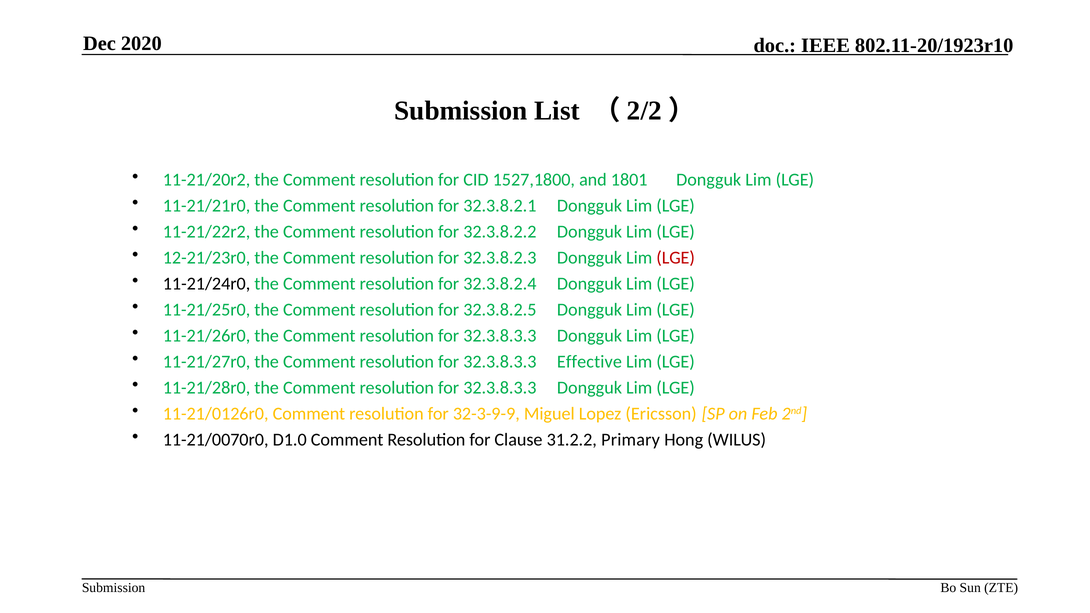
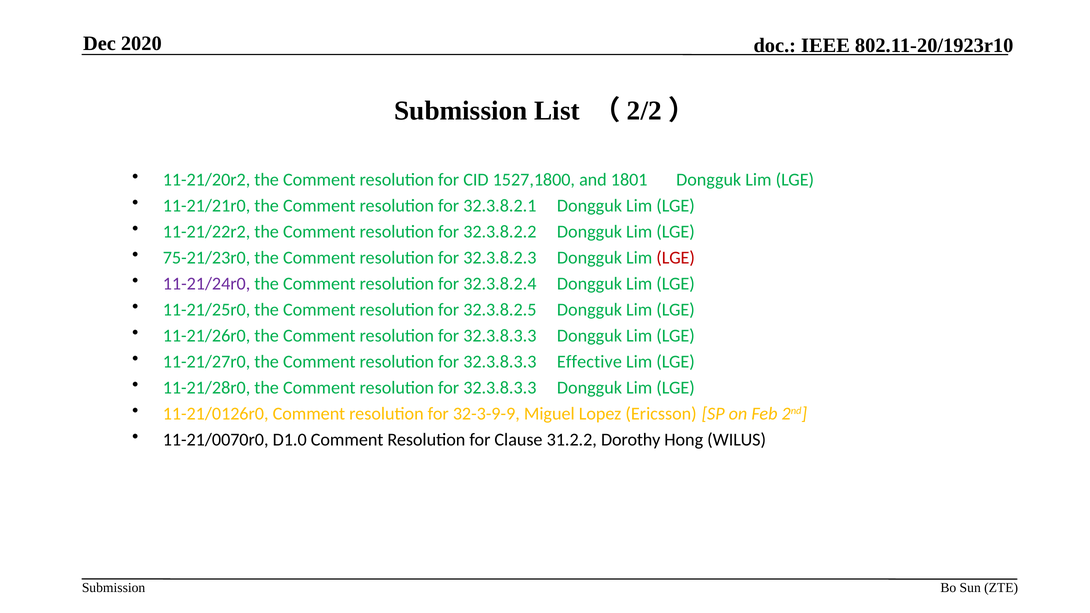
12-21/23r0: 12-21/23r0 -> 75-21/23r0
11-21/24r0 colour: black -> purple
Primary: Primary -> Dorothy
